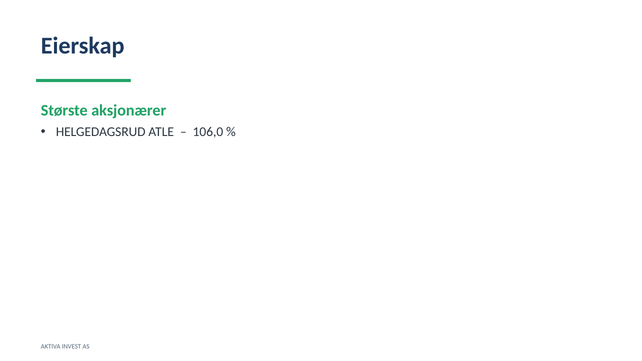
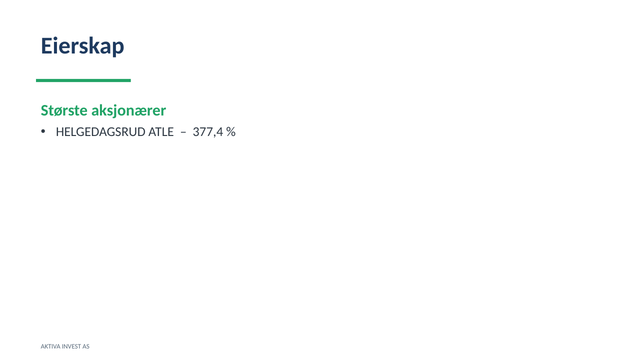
106,0: 106,0 -> 377,4
